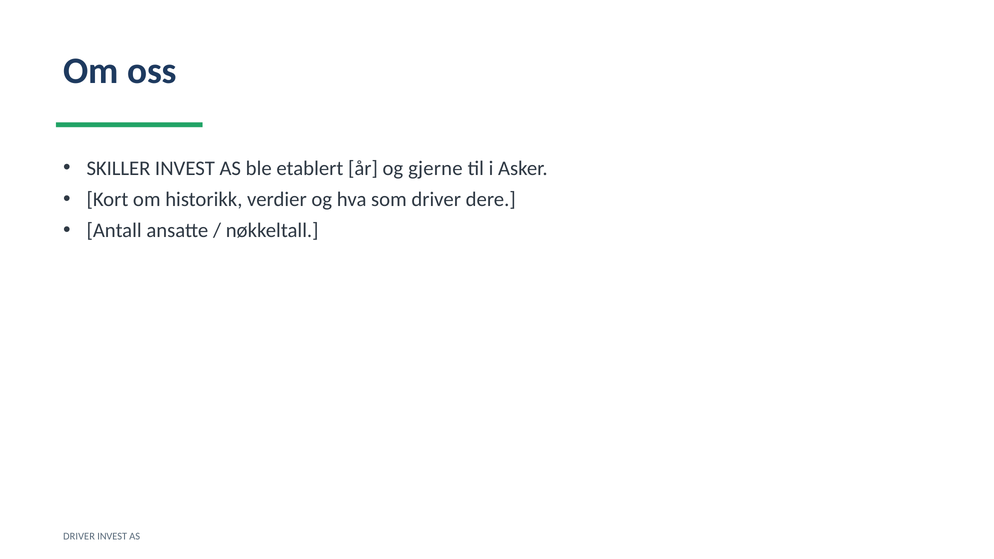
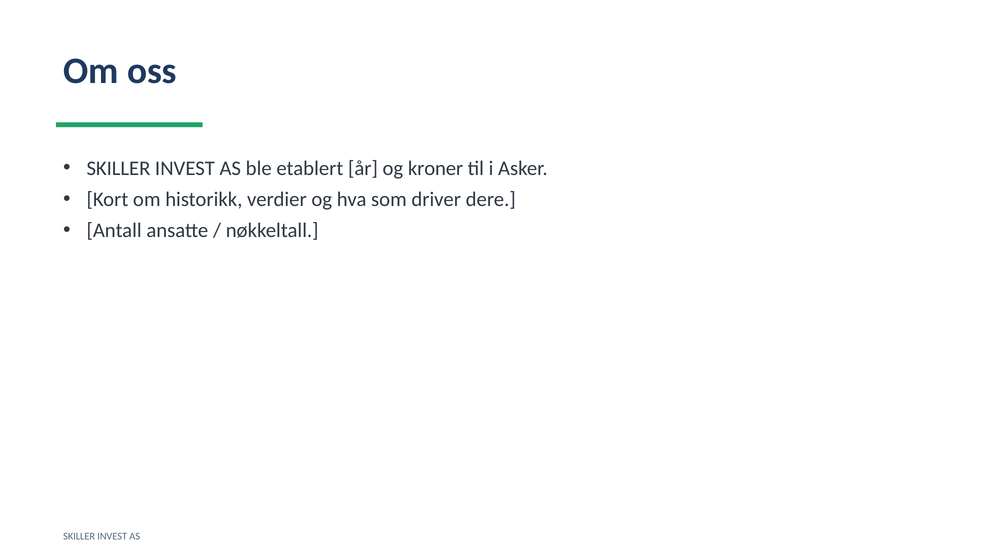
gjerne: gjerne -> kroner
DRIVER at (79, 536): DRIVER -> SKILLER
